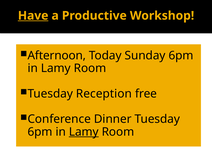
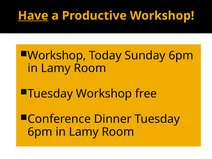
Afternoon at (57, 56): Afternoon -> Workshop
Tuesday Reception: Reception -> Workshop
Lamy at (84, 132) underline: present -> none
